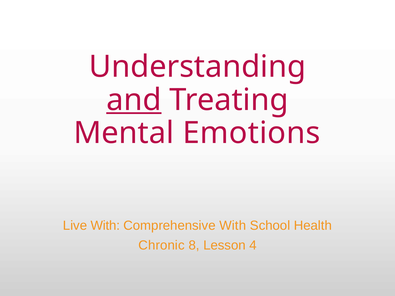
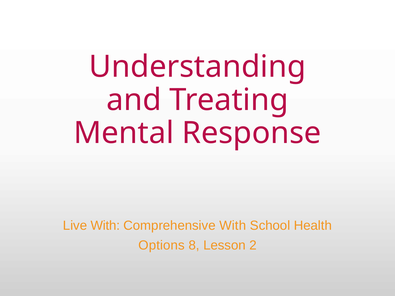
and underline: present -> none
Emotions: Emotions -> Response
Chronic: Chronic -> Options
4: 4 -> 2
